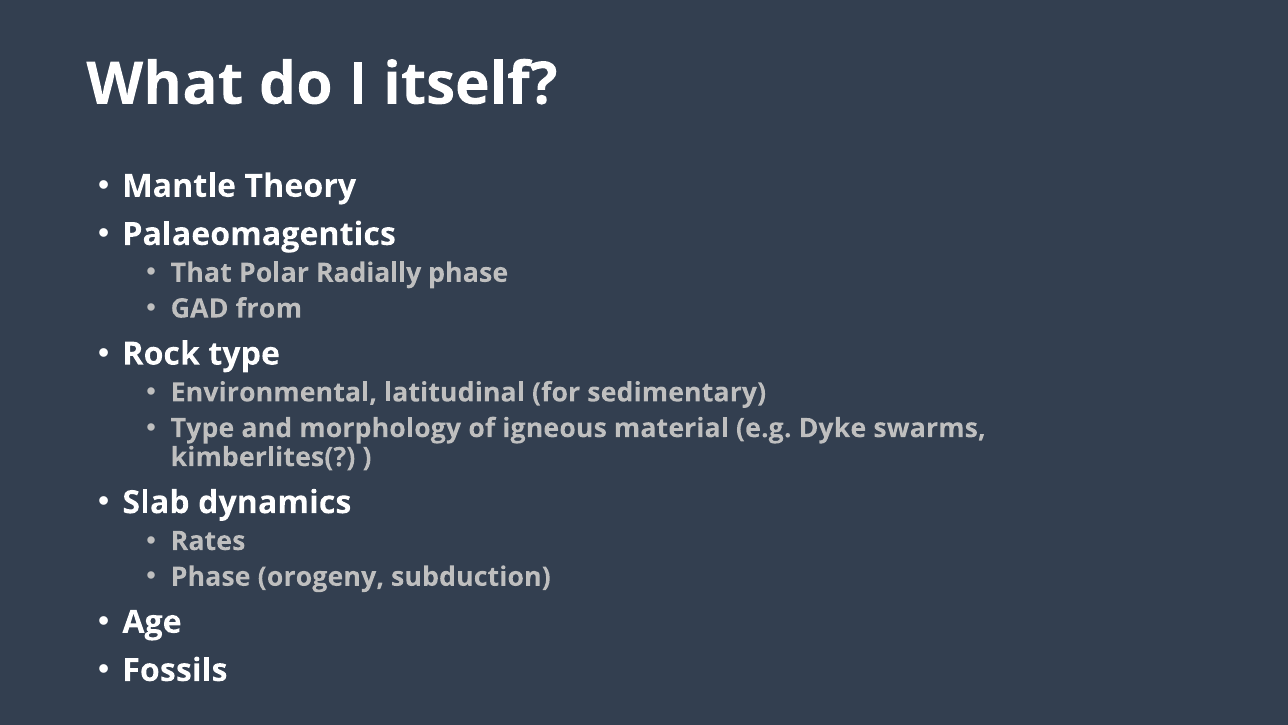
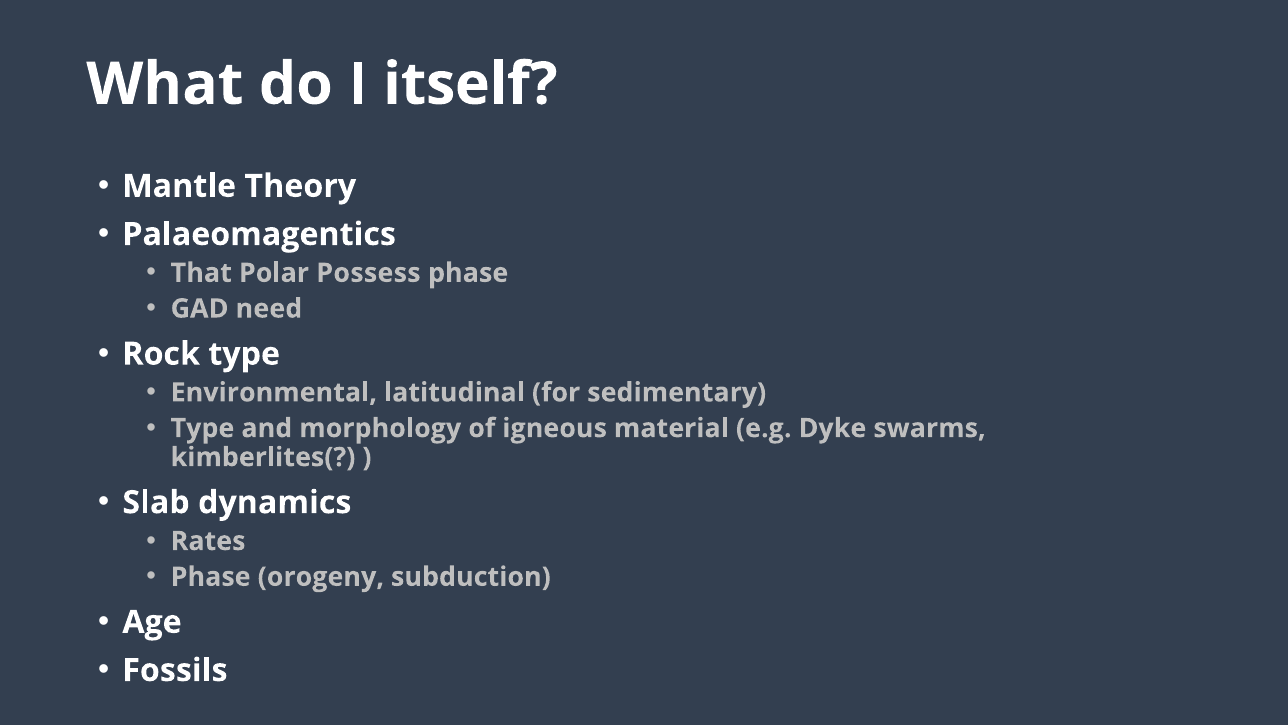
Radially: Radially -> Possess
from: from -> need
